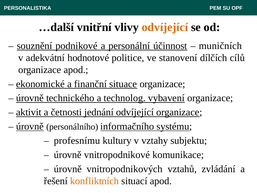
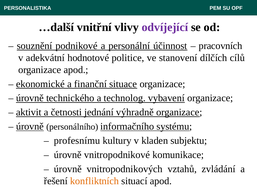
odvíjející at (165, 27) colour: orange -> purple
muničních: muničních -> pracovních
jednání odvíjející: odvíjející -> výhradně
vztahy: vztahy -> kladen
